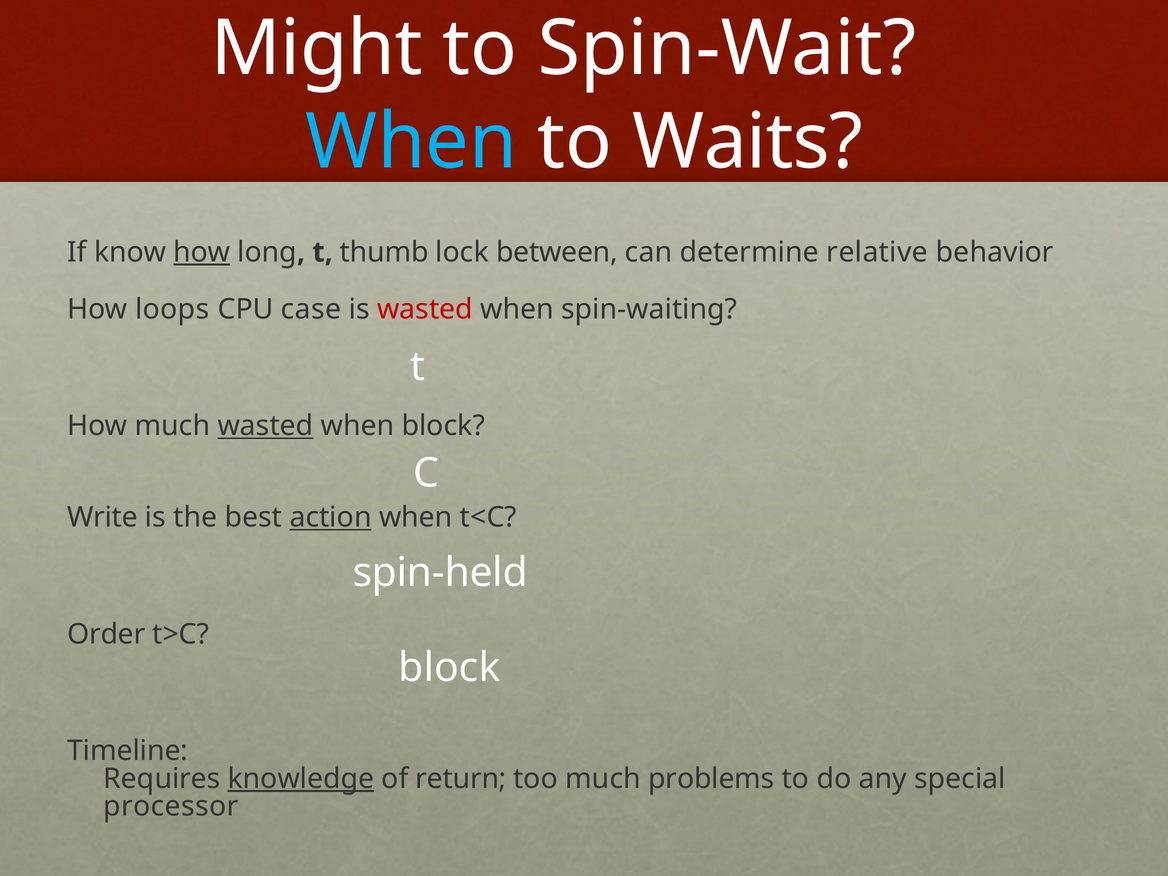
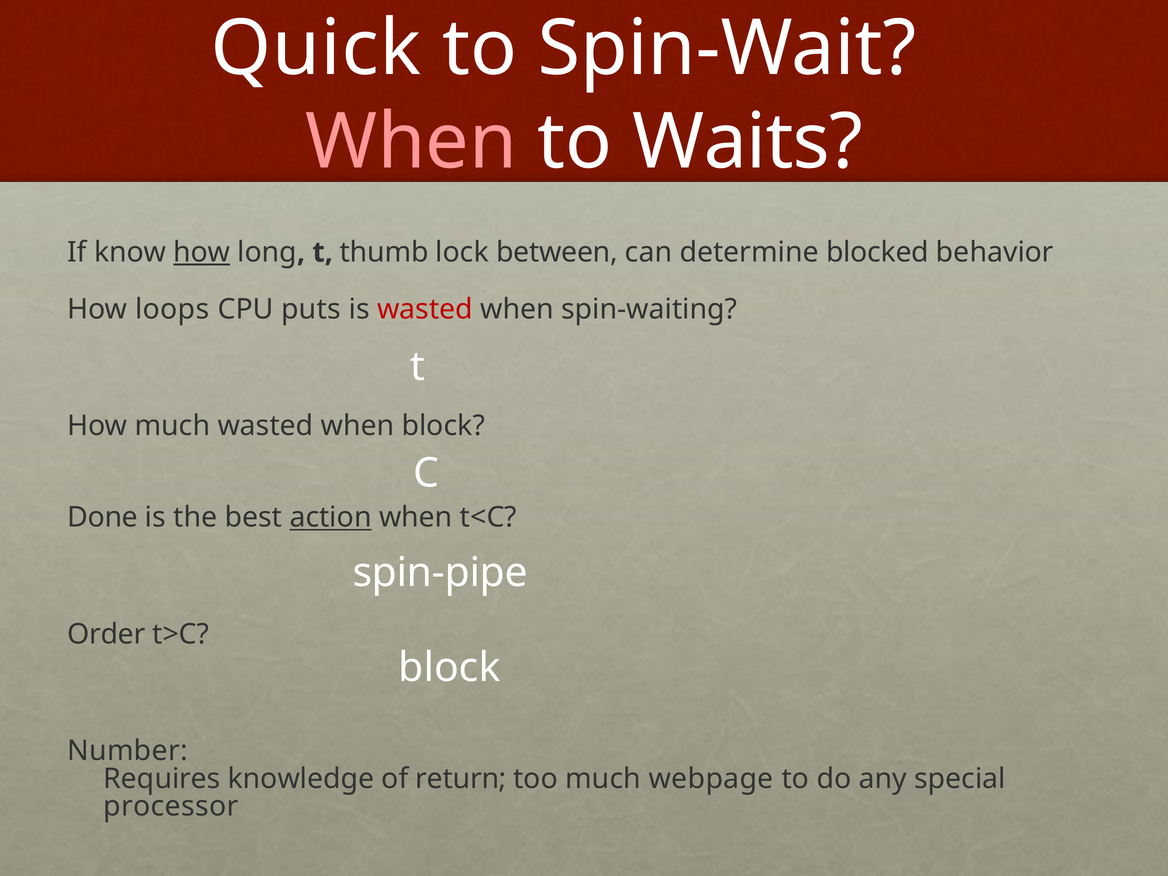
Might: Might -> Quick
When at (411, 142) colour: light blue -> pink
relative: relative -> blocked
case: case -> puts
wasted at (265, 426) underline: present -> none
Write: Write -> Done
spin-held: spin-held -> spin-pipe
Timeline: Timeline -> Number
knowledge underline: present -> none
problems: problems -> webpage
